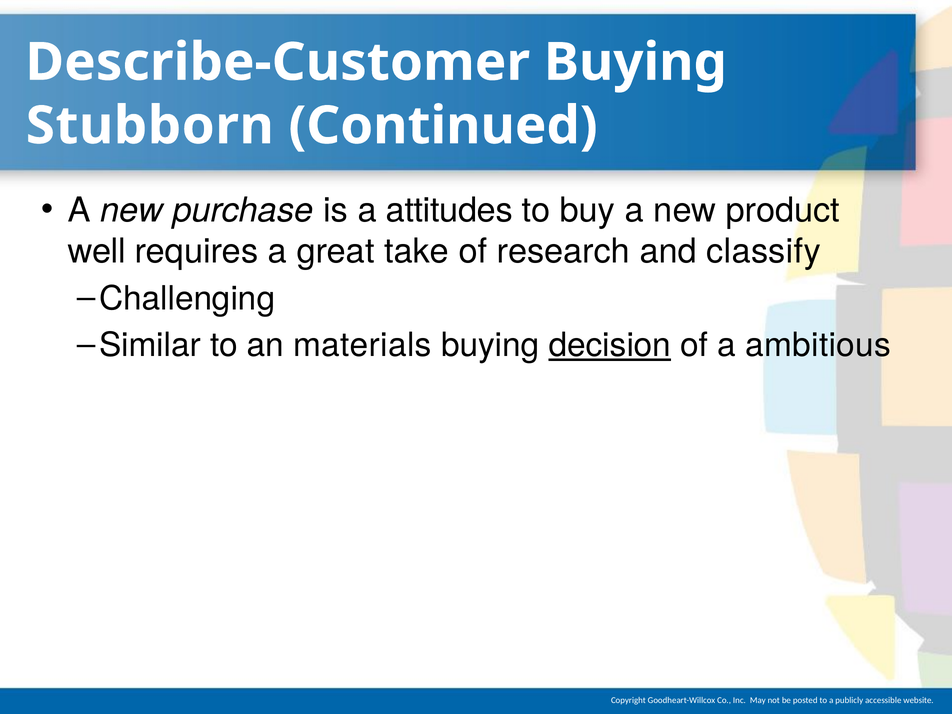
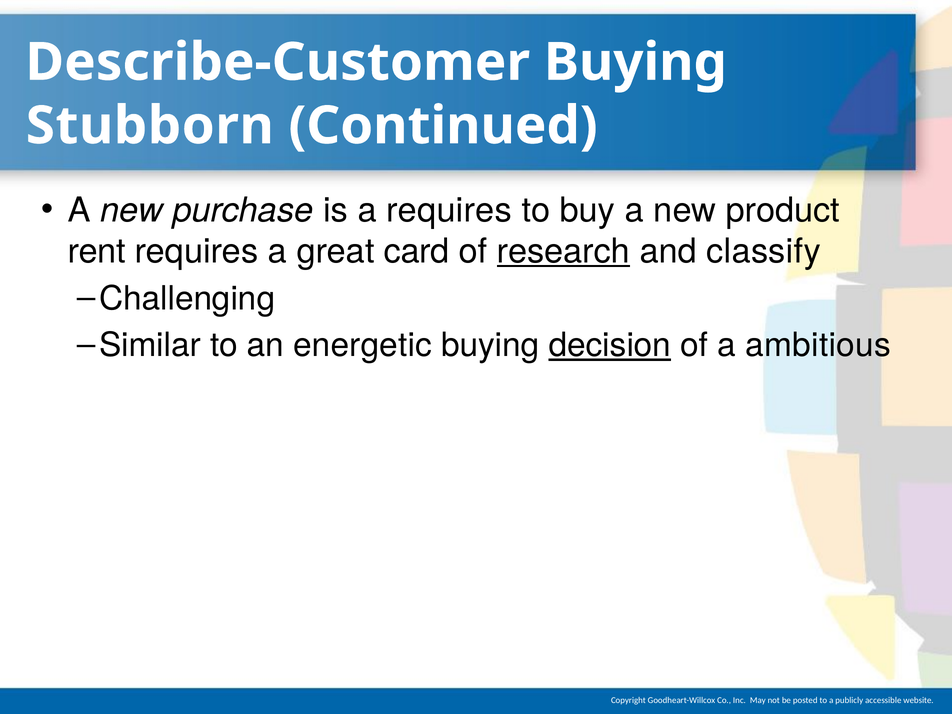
a attitudes: attitudes -> requires
well: well -> rent
take: take -> card
research underline: none -> present
materials: materials -> energetic
